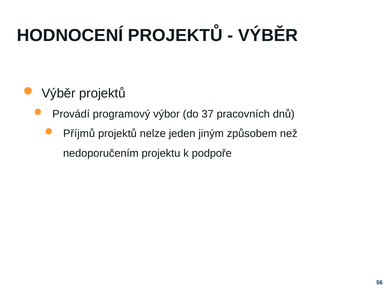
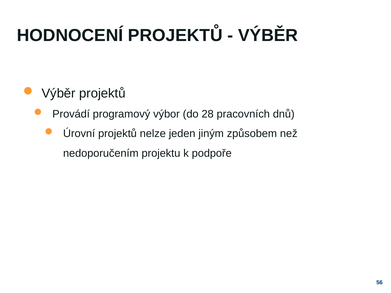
37: 37 -> 28
Příjmů: Příjmů -> Úrovní
